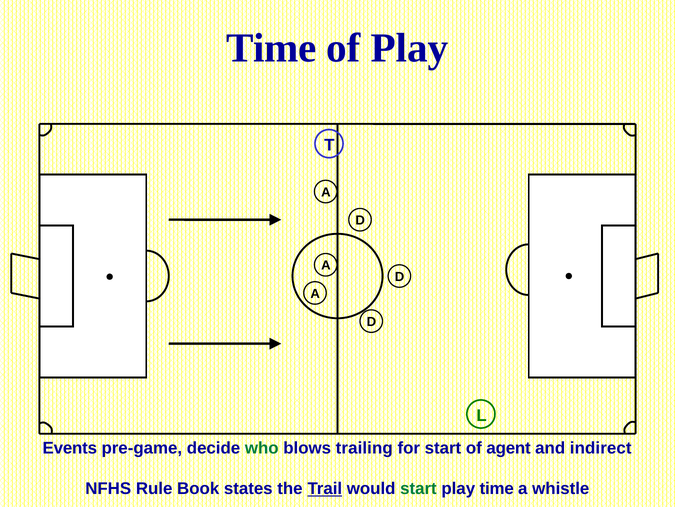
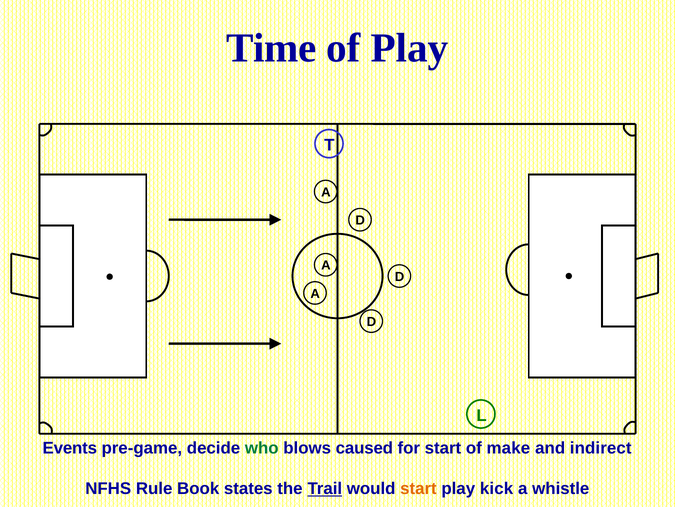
trailing: trailing -> caused
agent: agent -> make
start at (418, 488) colour: green -> orange
play time: time -> kick
